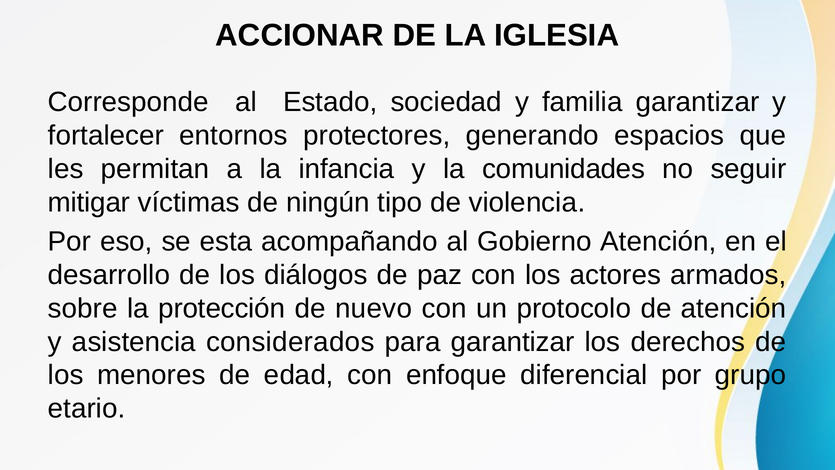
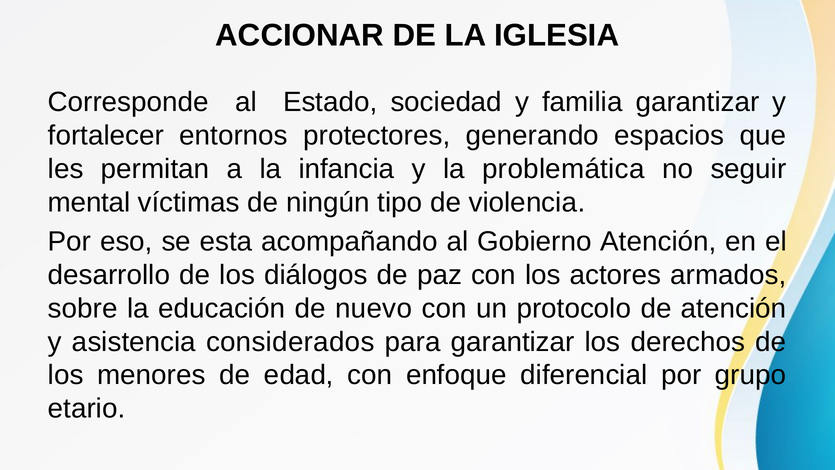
comunidades: comunidades -> problemática
mitigar: mitigar -> mental
protección: protección -> educación
